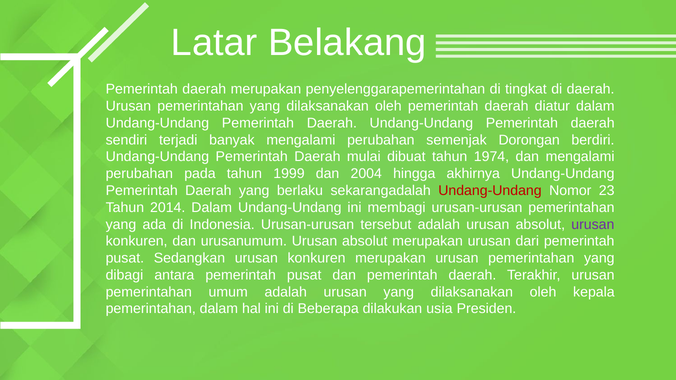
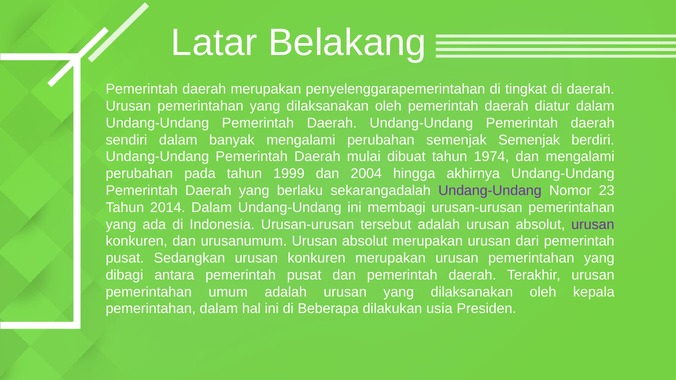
sendiri terjadi: terjadi -> dalam
semenjak Dorongan: Dorongan -> Semenjak
Undang-Undang at (490, 191) colour: red -> purple
